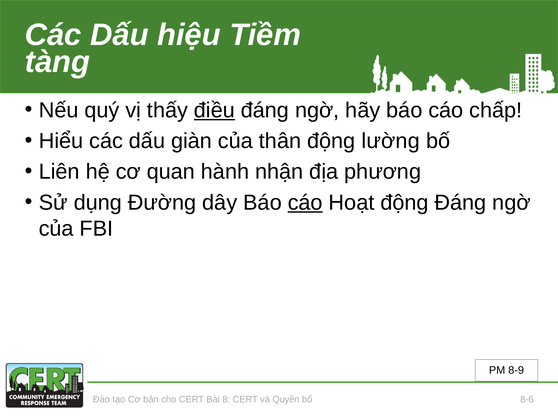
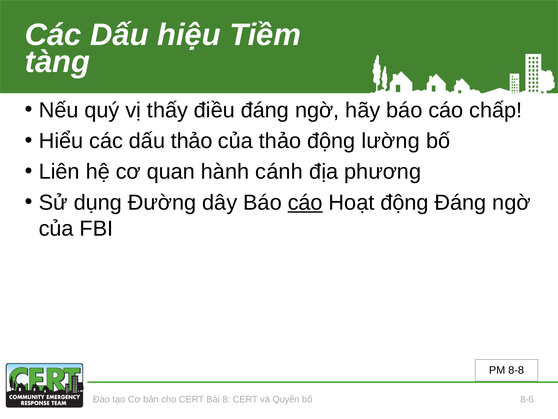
điều underline: present -> none
dấu giàn: giàn -> thảo
của thân: thân -> thảo
nhận: nhận -> cánh
8-9: 8-9 -> 8-8
